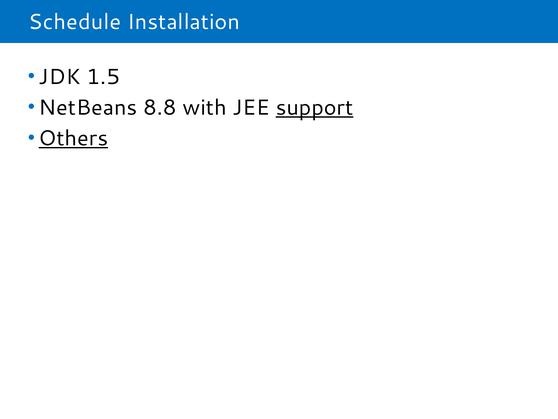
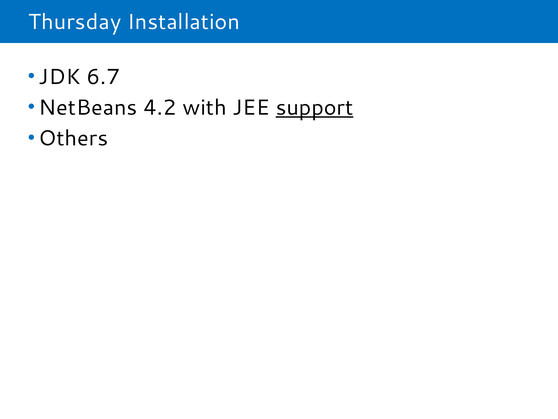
Schedule: Schedule -> Thursday
1.5: 1.5 -> 6.7
8.8: 8.8 -> 4.2
Others underline: present -> none
